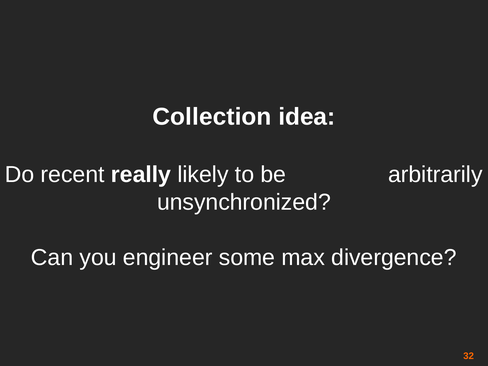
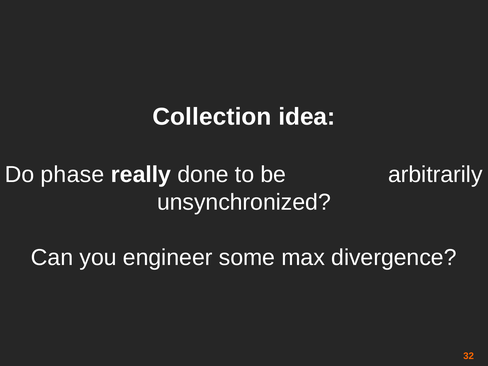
recent: recent -> phase
likely: likely -> done
